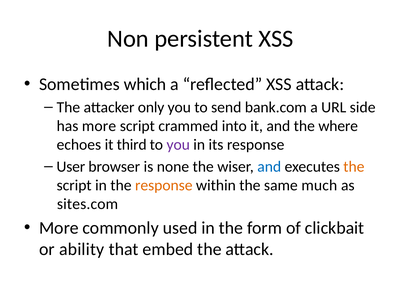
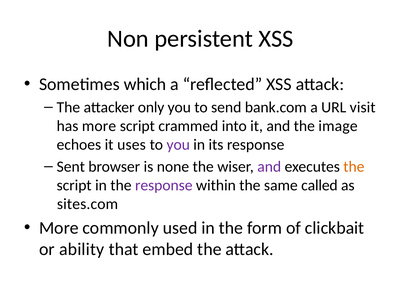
side: side -> visit
where: where -> image
third: third -> uses
User: User -> Sent
and at (269, 166) colour: blue -> purple
response at (164, 185) colour: orange -> purple
much: much -> called
